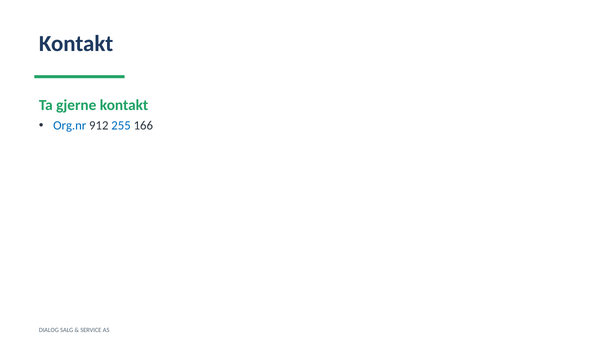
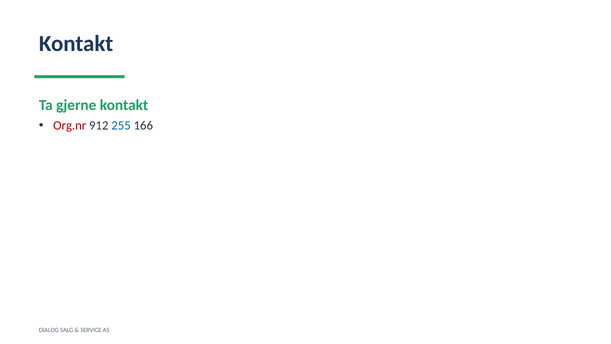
Org.nr colour: blue -> red
